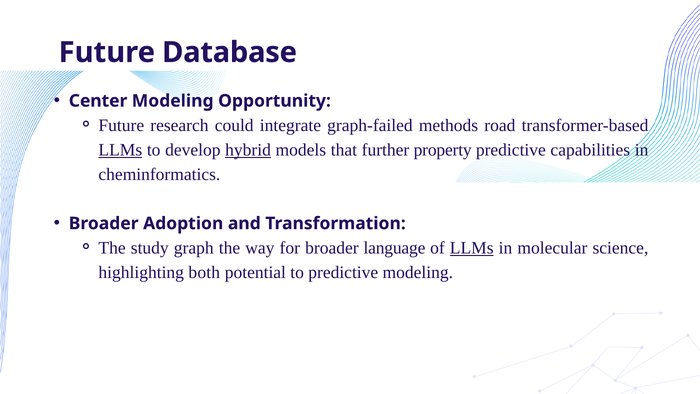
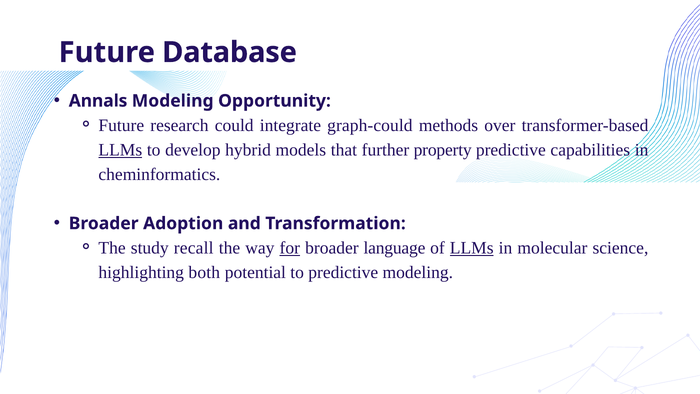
Center: Center -> Annals
graph-failed: graph-failed -> graph-could
road: road -> over
hybrid underline: present -> none
graph: graph -> recall
for underline: none -> present
